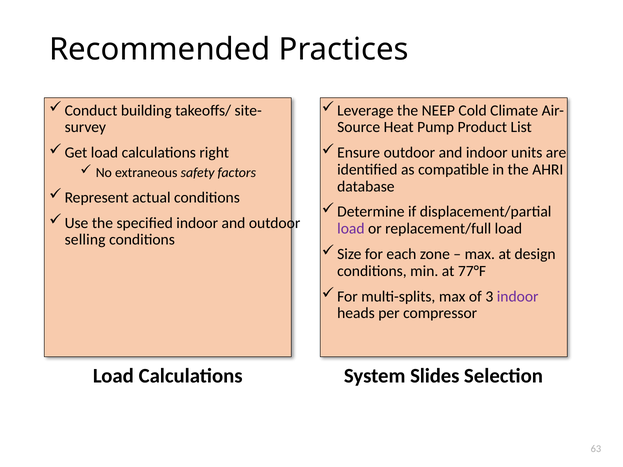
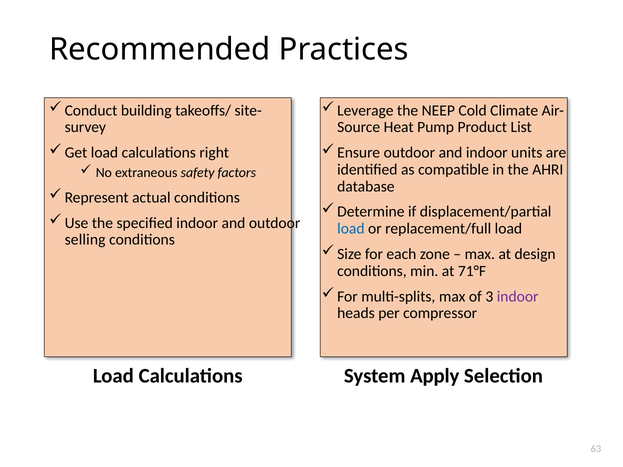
load at (351, 229) colour: purple -> blue
77°F: 77°F -> 71°F
Slides: Slides -> Apply
